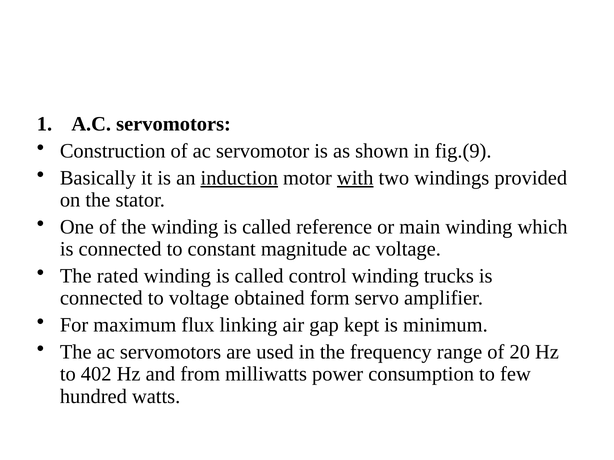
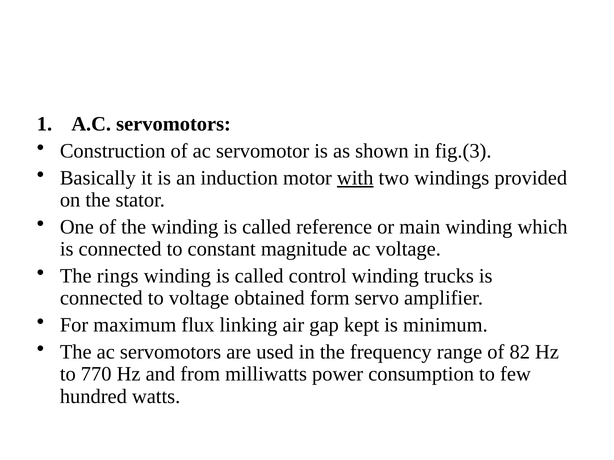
fig.(9: fig.(9 -> fig.(3
induction underline: present -> none
rated: rated -> rings
20: 20 -> 82
402: 402 -> 770
